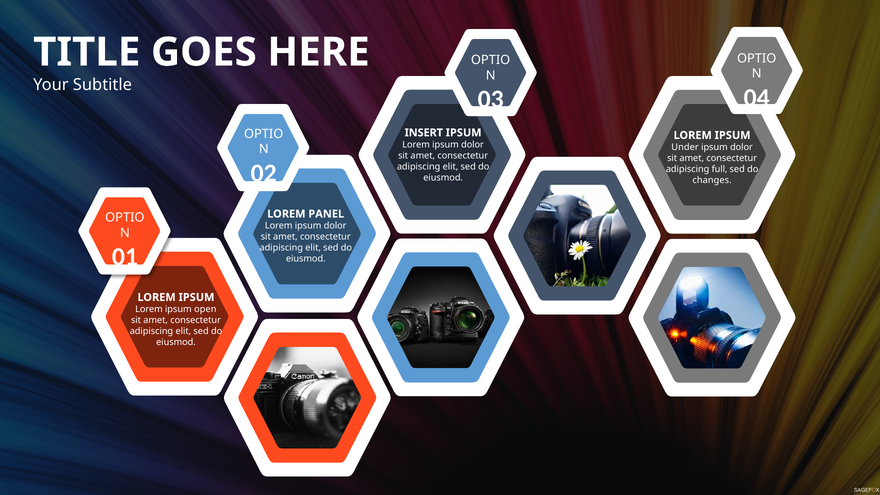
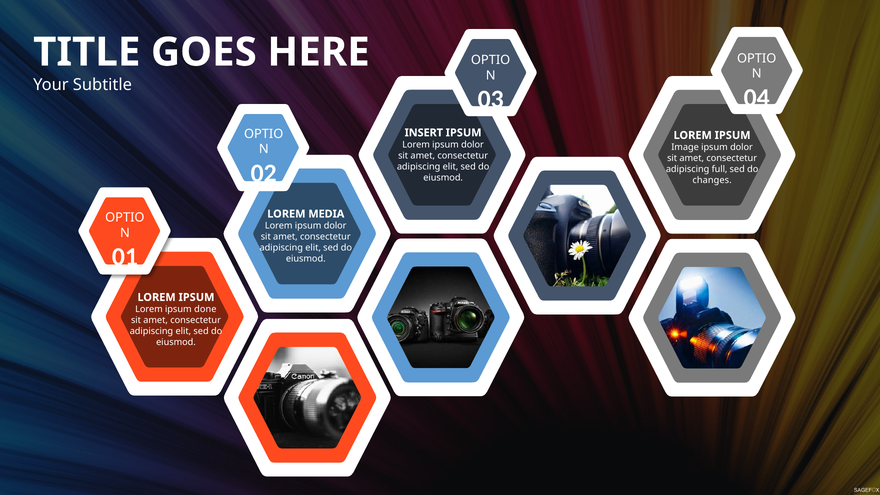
Under: Under -> Image
PANEL: PANEL -> MEDIA
open: open -> done
